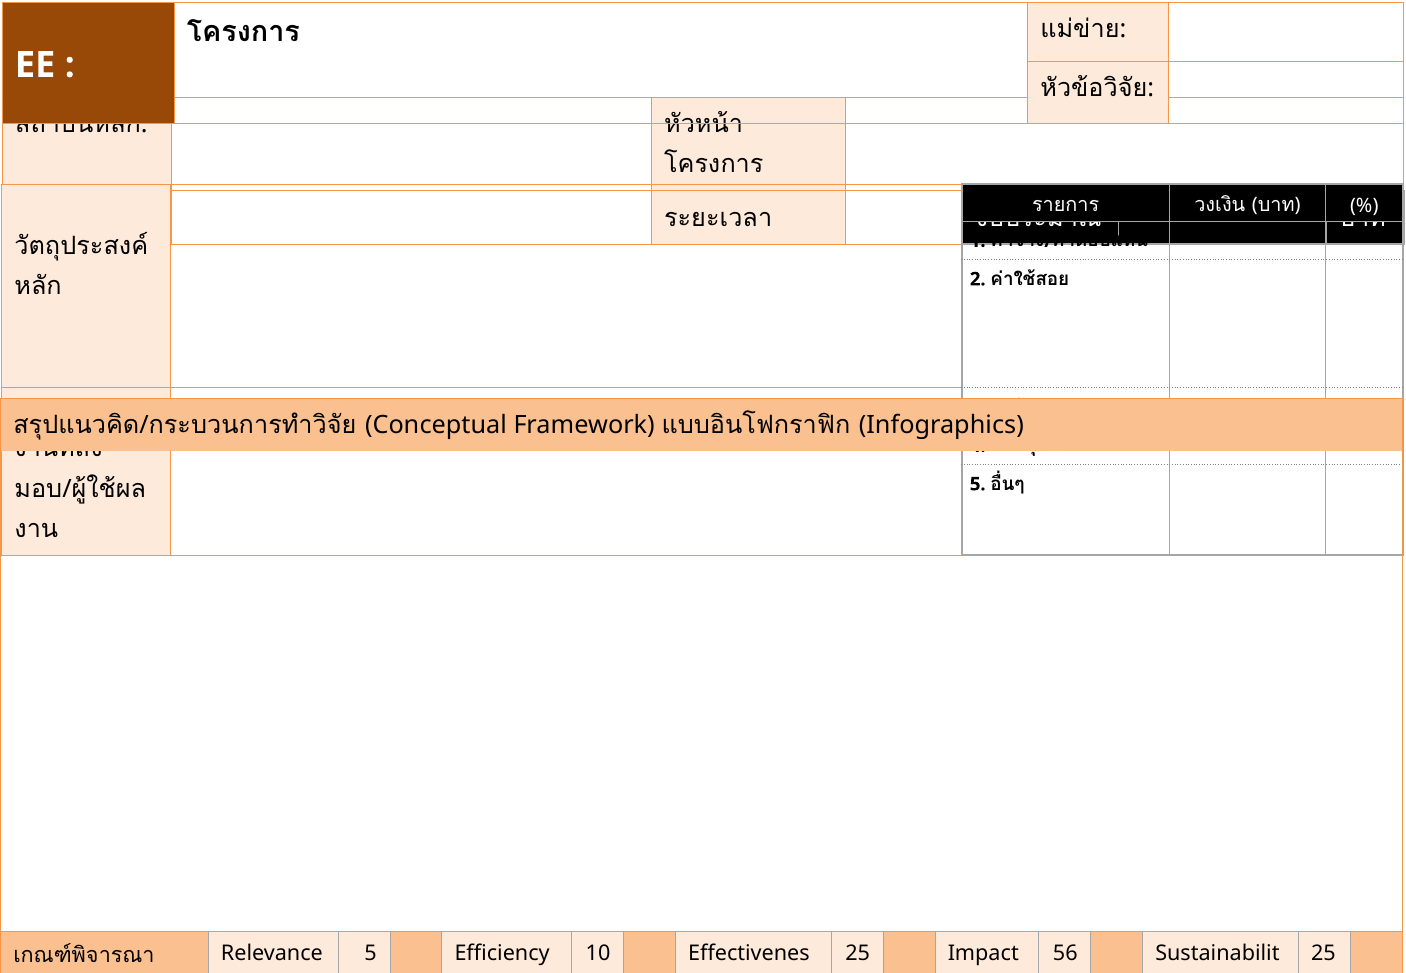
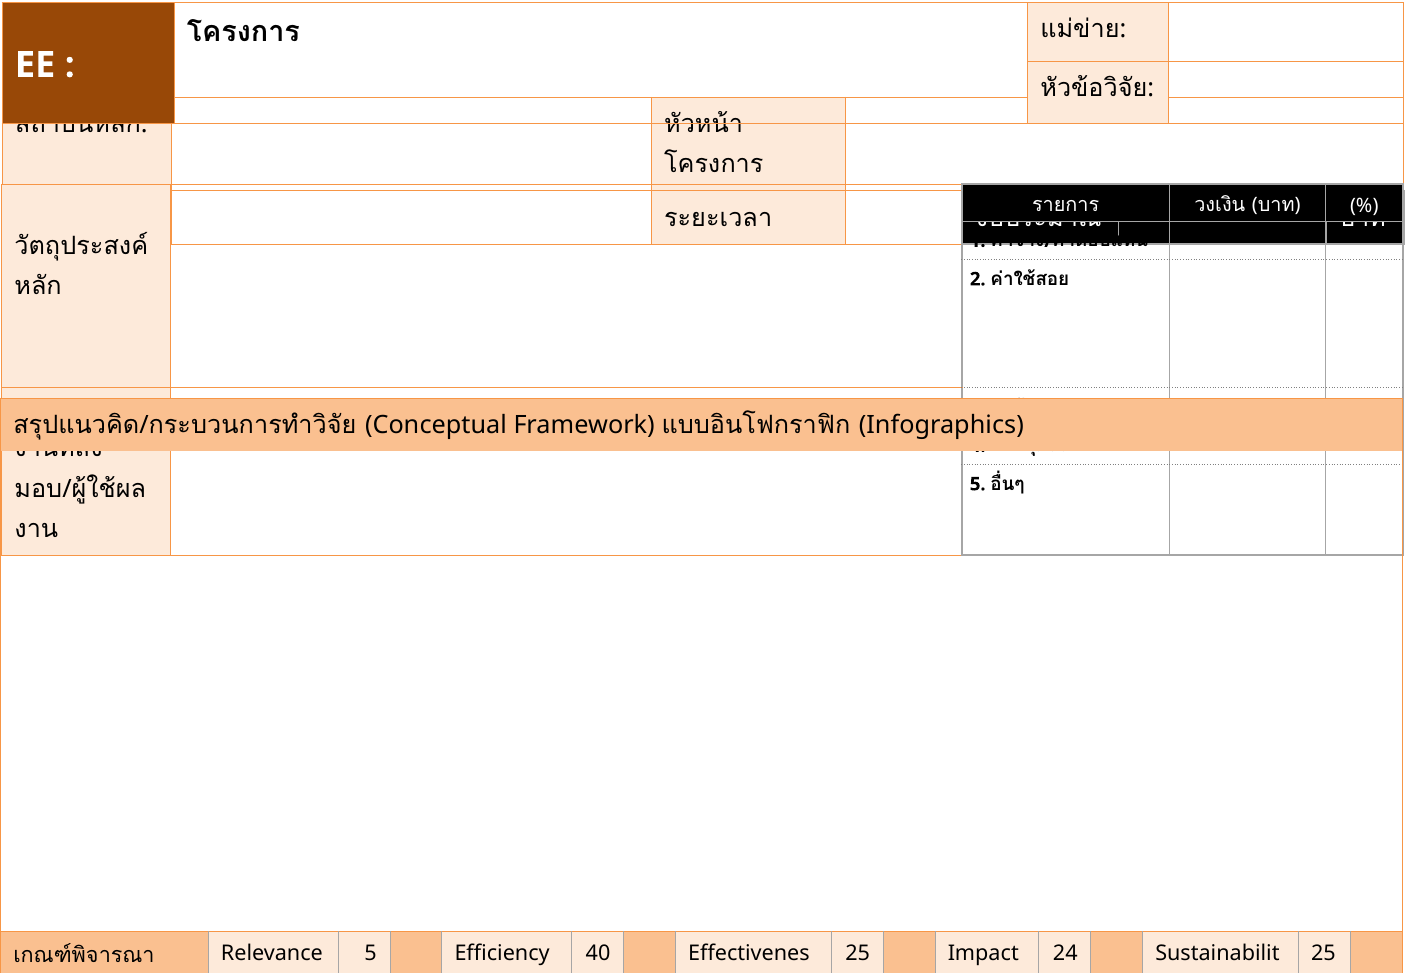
10: 10 -> 40
56: 56 -> 24
